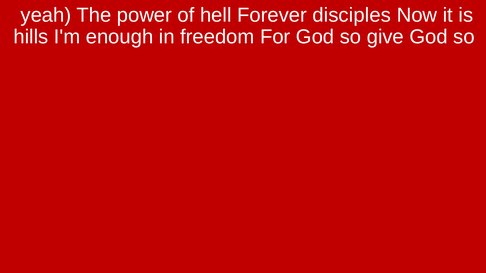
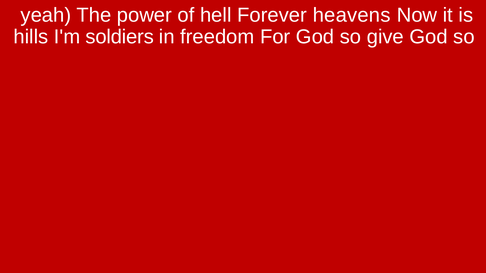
disciples: disciples -> heavens
enough: enough -> soldiers
